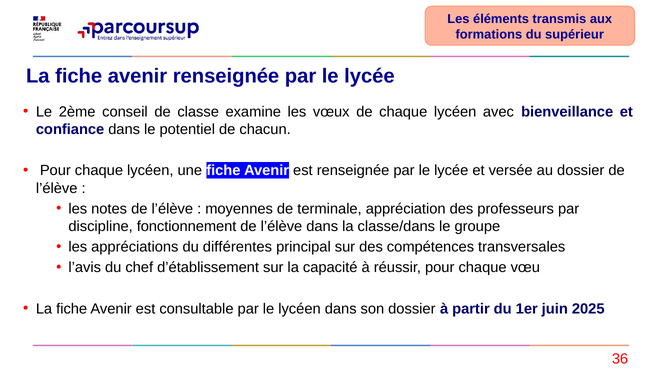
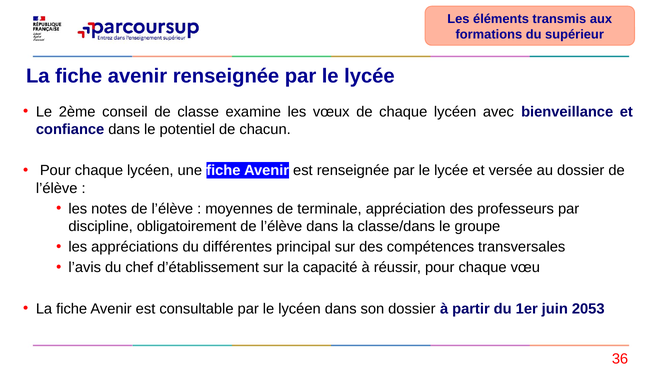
fonctionnement: fonctionnement -> obligatoirement
2025: 2025 -> 2053
